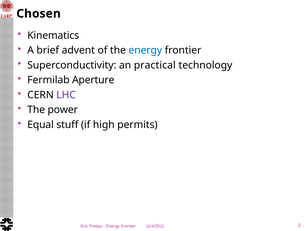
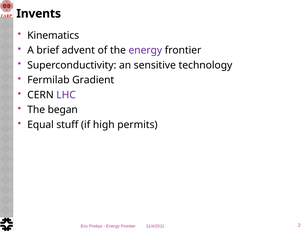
Chosen: Chosen -> Invents
energy at (145, 50) colour: blue -> purple
practical: practical -> sensitive
Aperture: Aperture -> Gradient
power: power -> began
